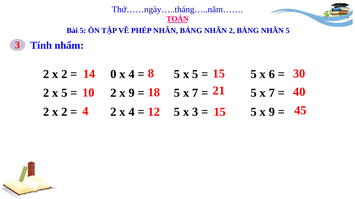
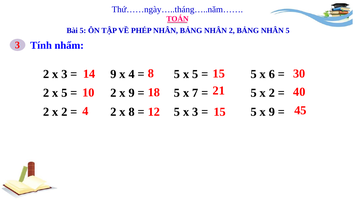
2 at (64, 74): 2 -> 3
0 at (113, 74): 0 -> 9
7 at (272, 93): 7 -> 2
2 x 4: 4 -> 8
